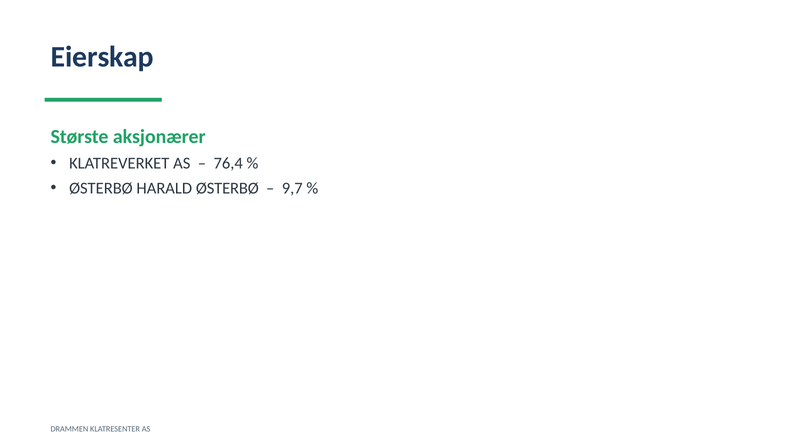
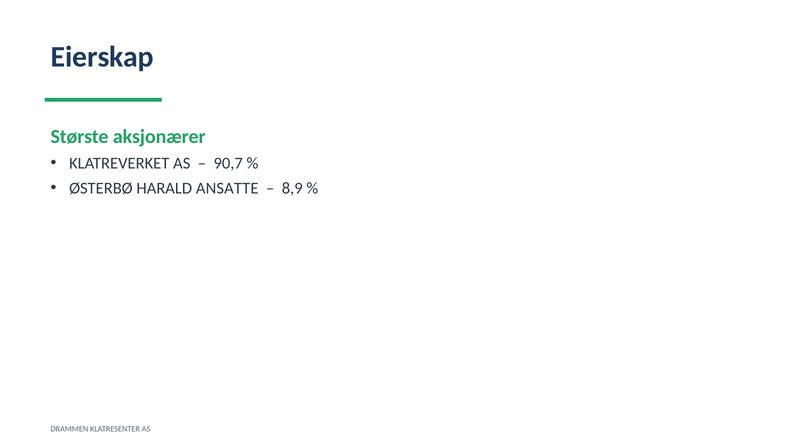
76,4: 76,4 -> 90,7
HARALD ØSTERBØ: ØSTERBØ -> ANSATTE
9,7: 9,7 -> 8,9
